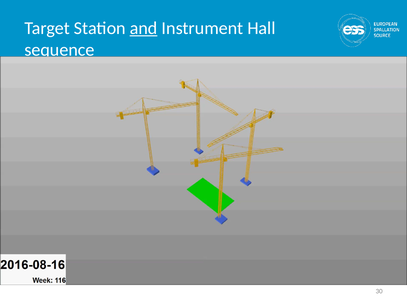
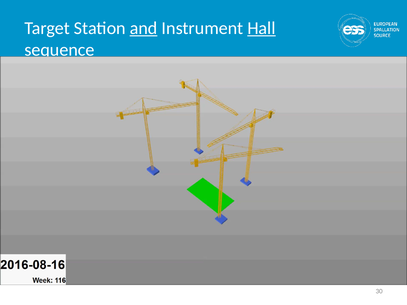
Hall underline: none -> present
